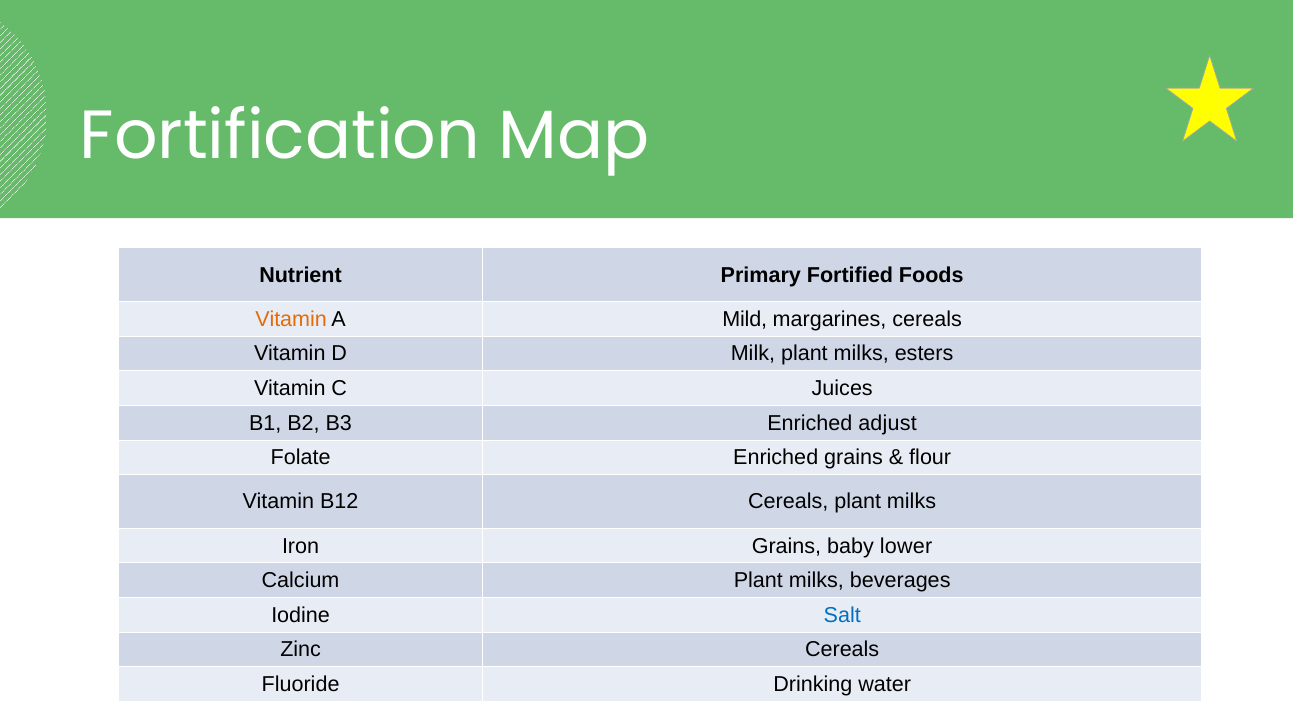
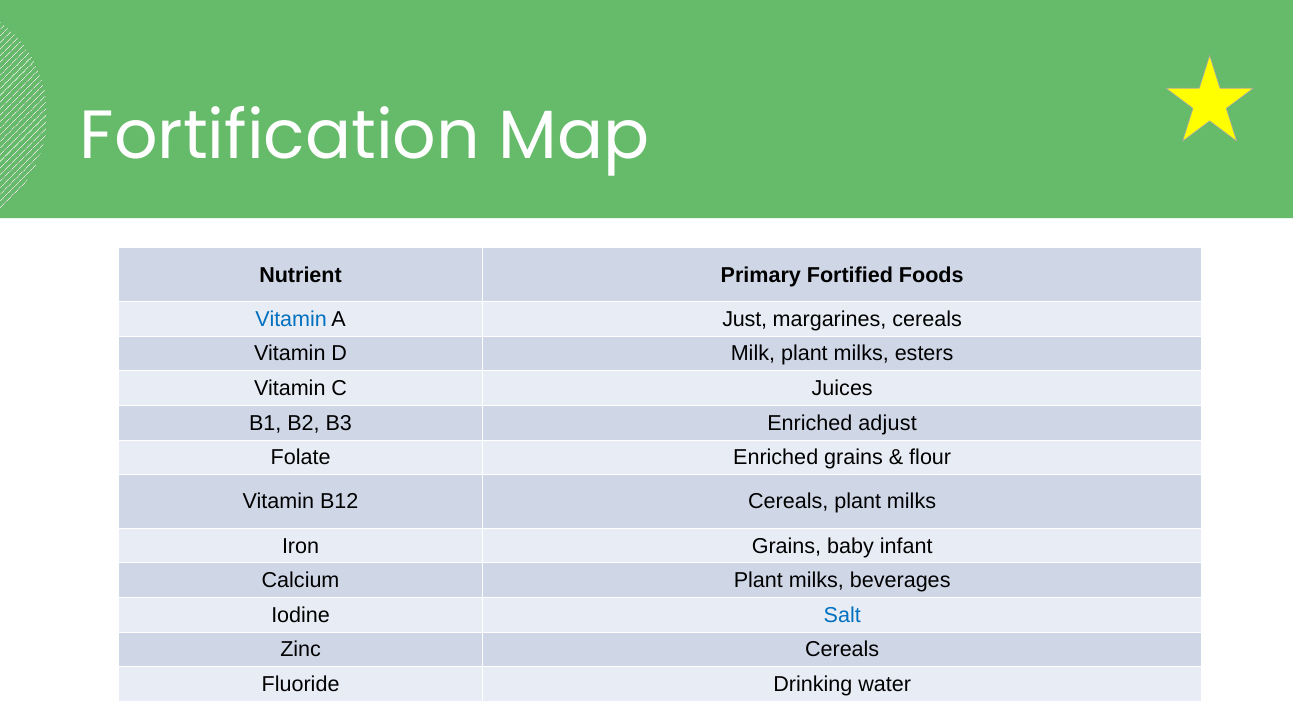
Vitamin at (291, 319) colour: orange -> blue
Mild: Mild -> Just
lower: lower -> infant
